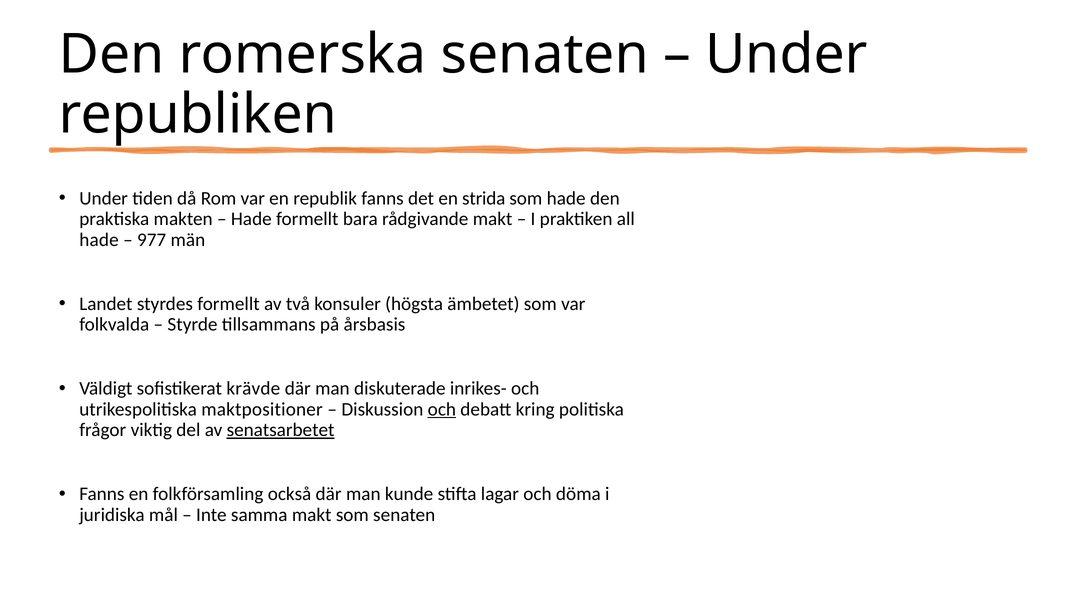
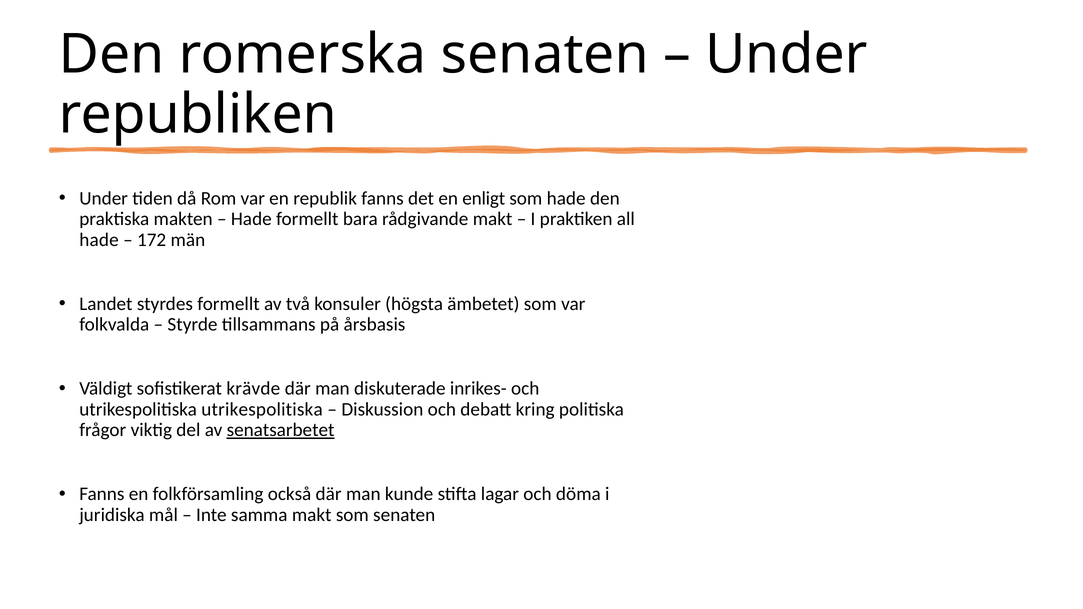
strida: strida -> enligt
977: 977 -> 172
utrikespolitiska maktpositioner: maktpositioner -> utrikespolitiska
och at (442, 409) underline: present -> none
